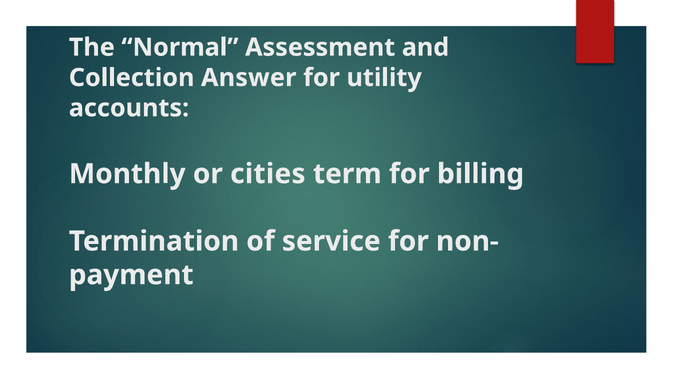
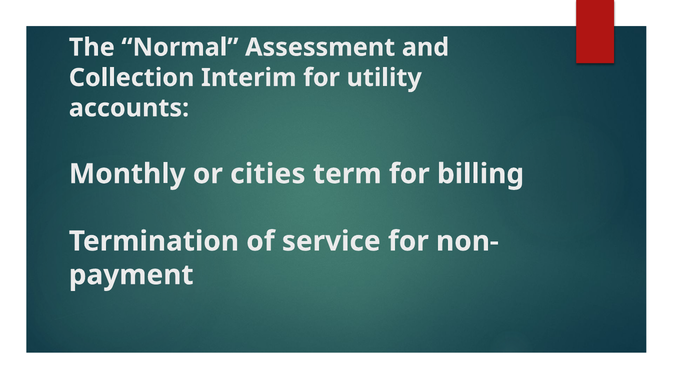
Answer: Answer -> Interim
